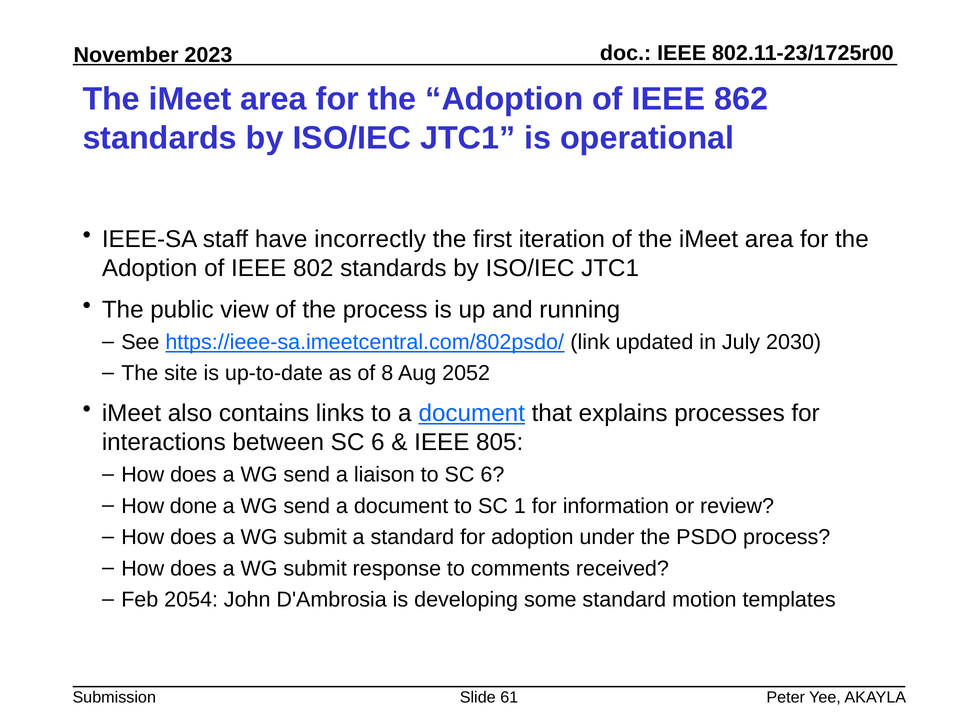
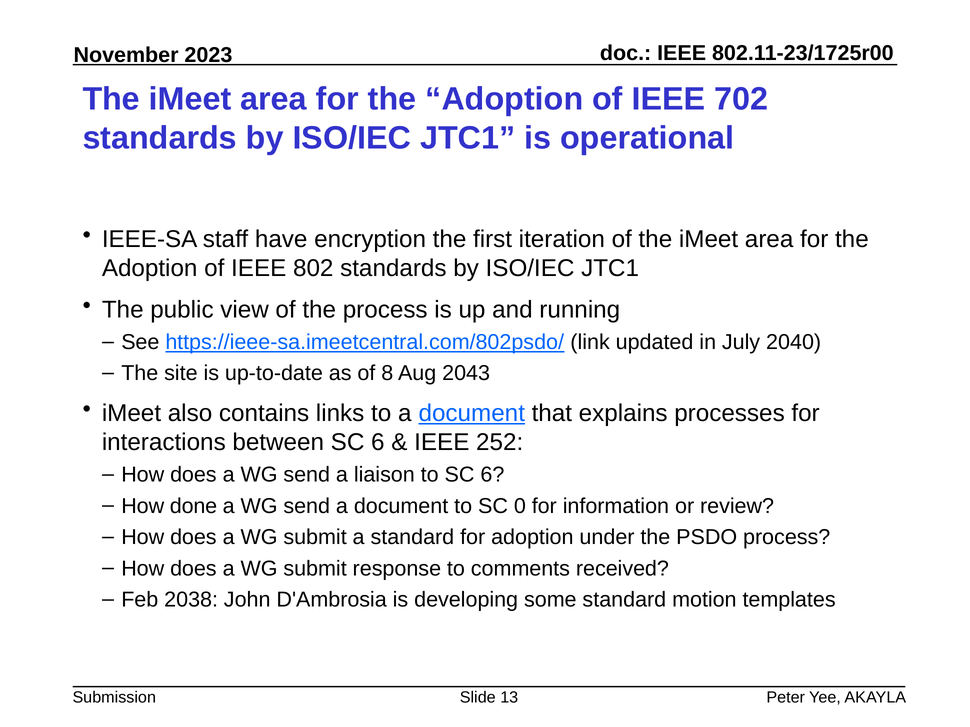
862: 862 -> 702
incorrectly: incorrectly -> encryption
2030: 2030 -> 2040
2052: 2052 -> 2043
805: 805 -> 252
1: 1 -> 0
2054: 2054 -> 2038
61: 61 -> 13
